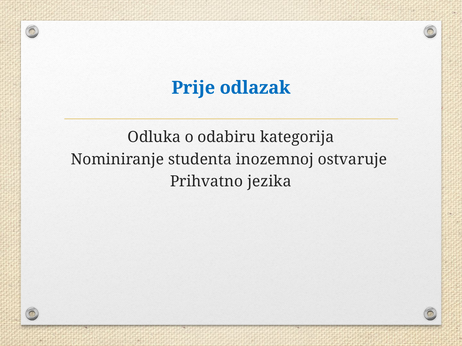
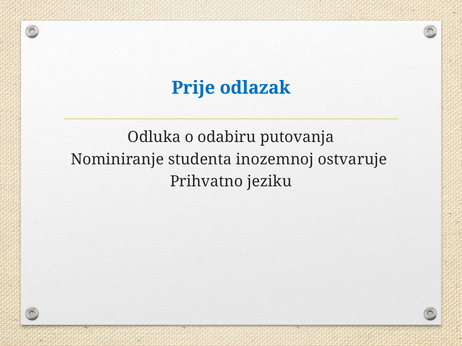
kategorija: kategorija -> putovanja
jezika: jezika -> jeziku
